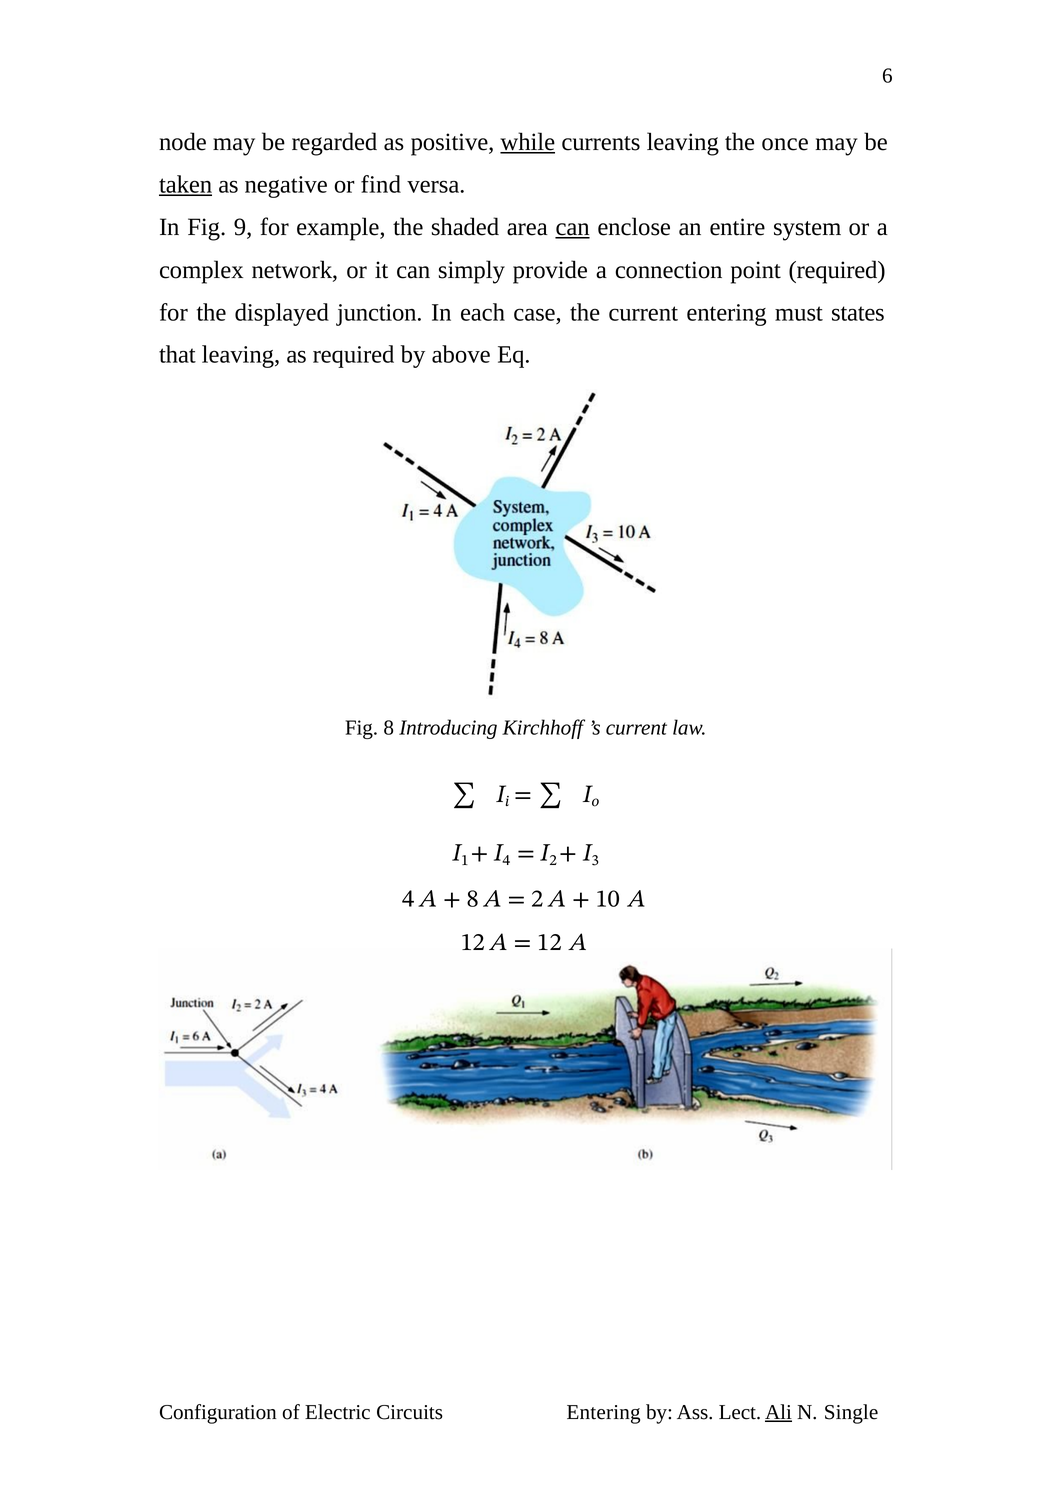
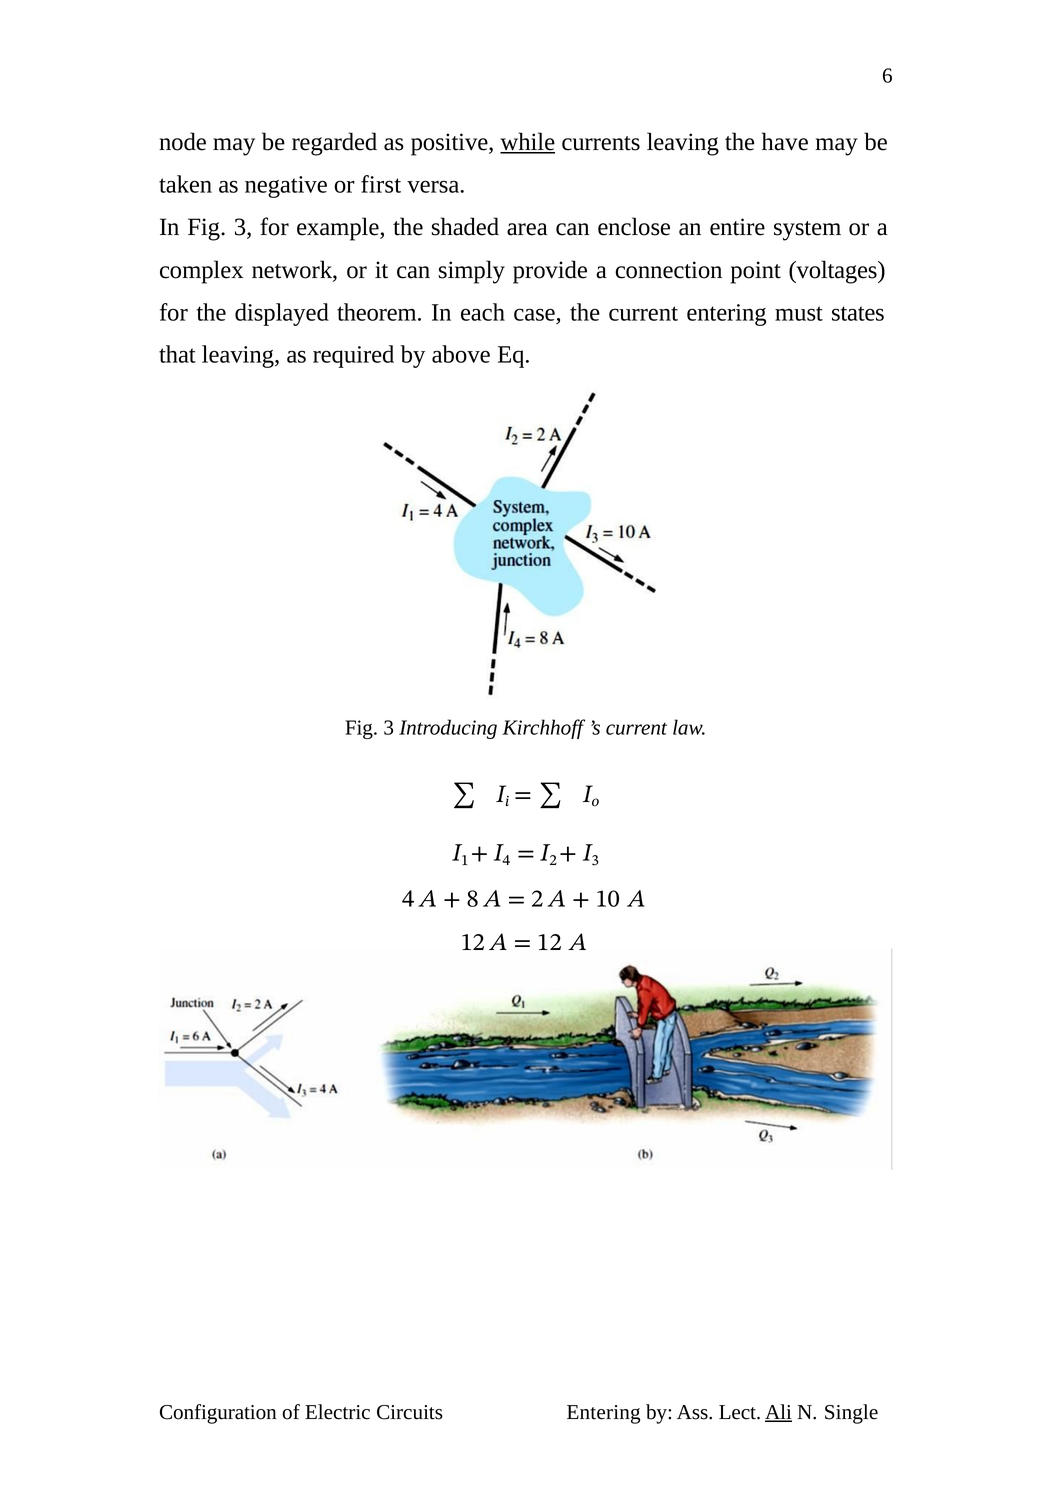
once: once -> have
taken underline: present -> none
find: find -> first
In Fig 9: 9 -> 3
can at (573, 227) underline: present -> none
point required: required -> voltages
junction: junction -> theorem
8 at (389, 727): 8 -> 3
